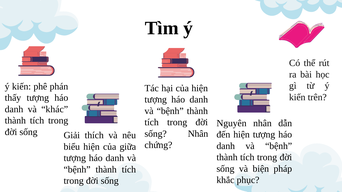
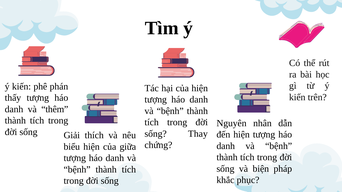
khác: khác -> thêm
sống Nhân: Nhân -> Thay
